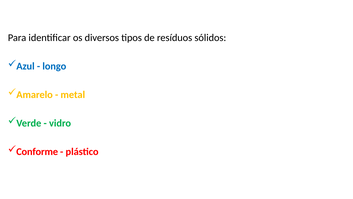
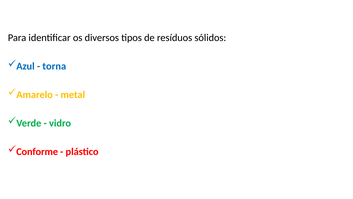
longo: longo -> torna
